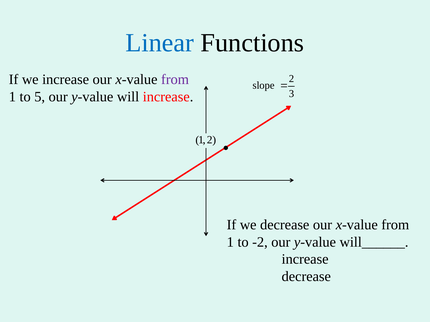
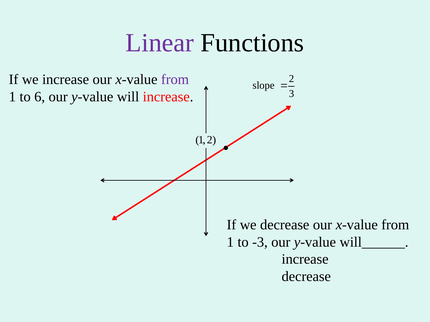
Linear colour: blue -> purple
5: 5 -> 6
-2: -2 -> -3
